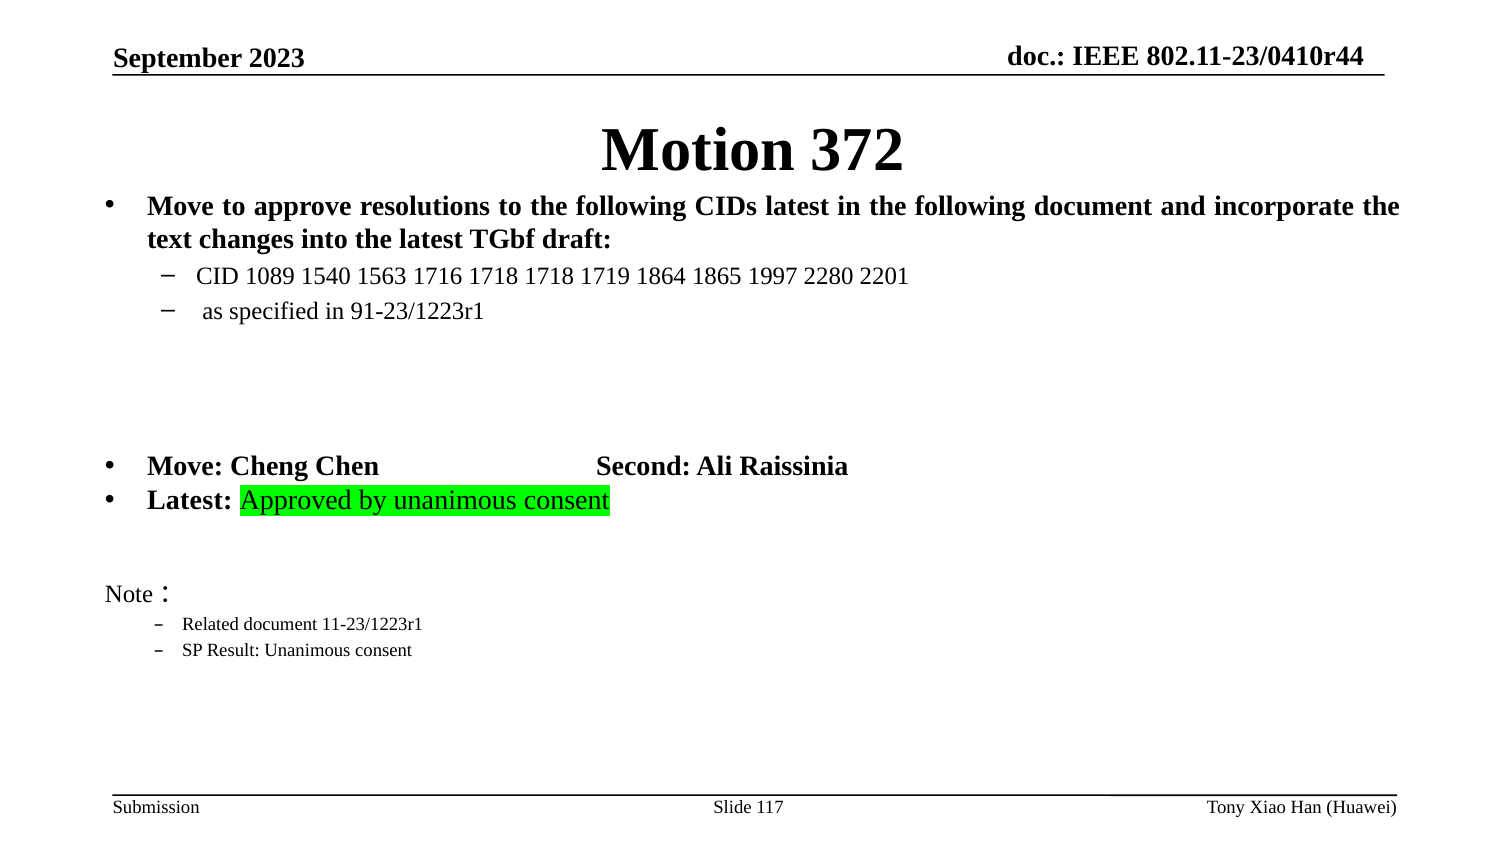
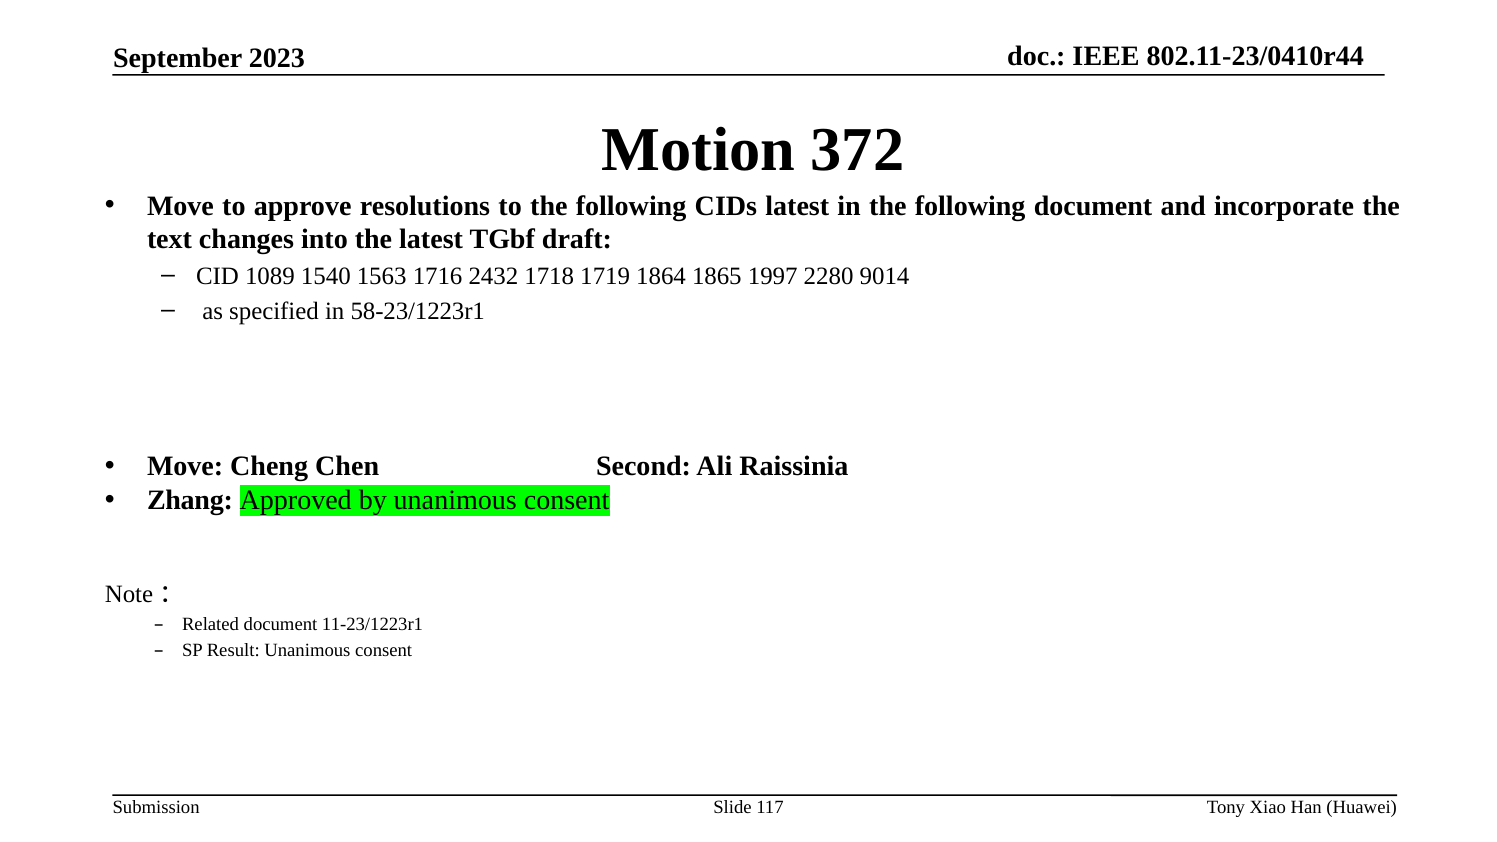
1716 1718: 1718 -> 2432
2201: 2201 -> 9014
91-23/1223r1: 91-23/1223r1 -> 58-23/1223r1
Latest at (190, 500): Latest -> Zhang
